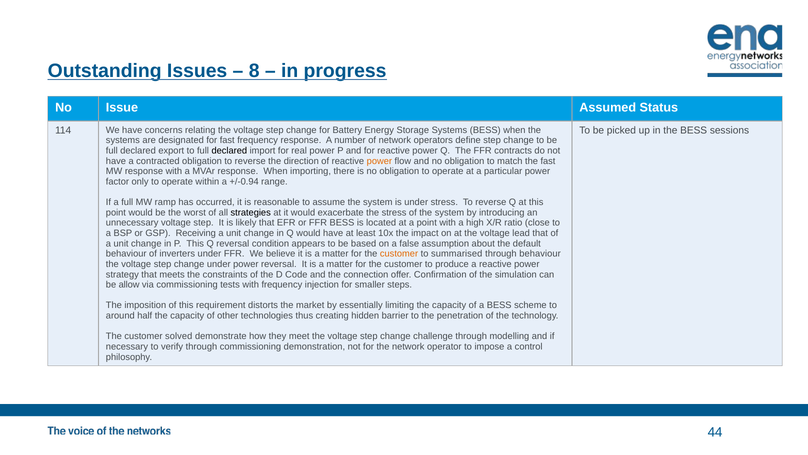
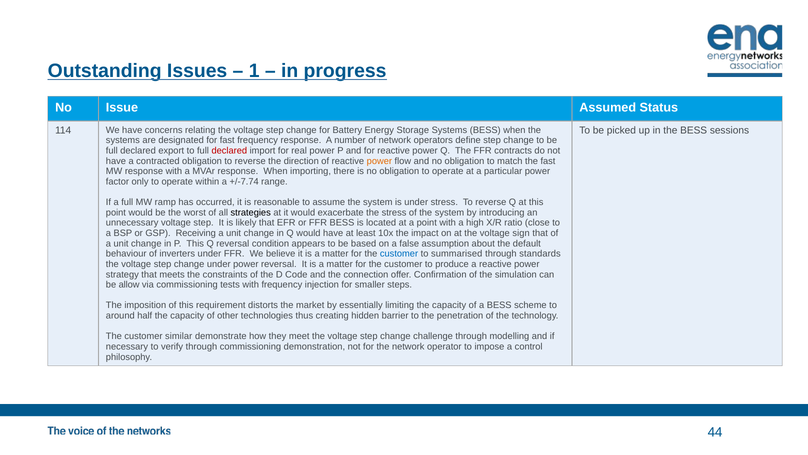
8: 8 -> 1
declared at (229, 150) colour: black -> red
+/-0.94: +/-0.94 -> +/-7.74
lead: lead -> sign
customer at (399, 254) colour: orange -> blue
through behaviour: behaviour -> standards
solved: solved -> similar
